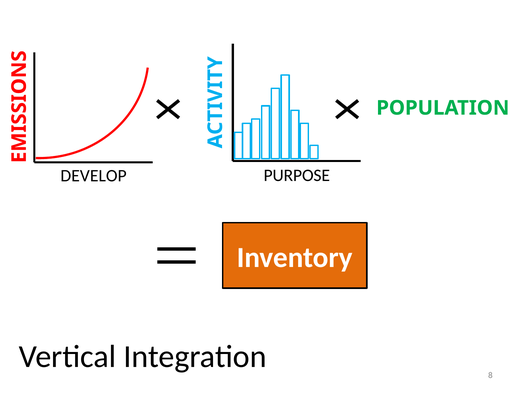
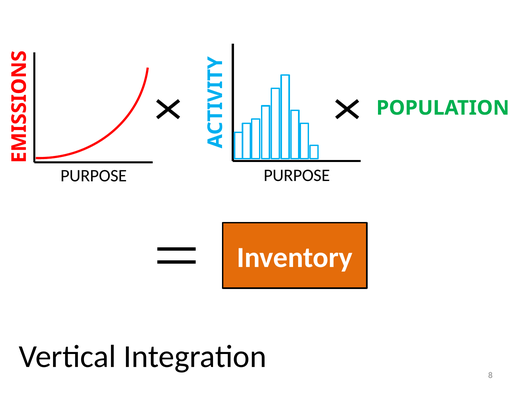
DEVELOP at (94, 176): DEVELOP -> PURPOSE
